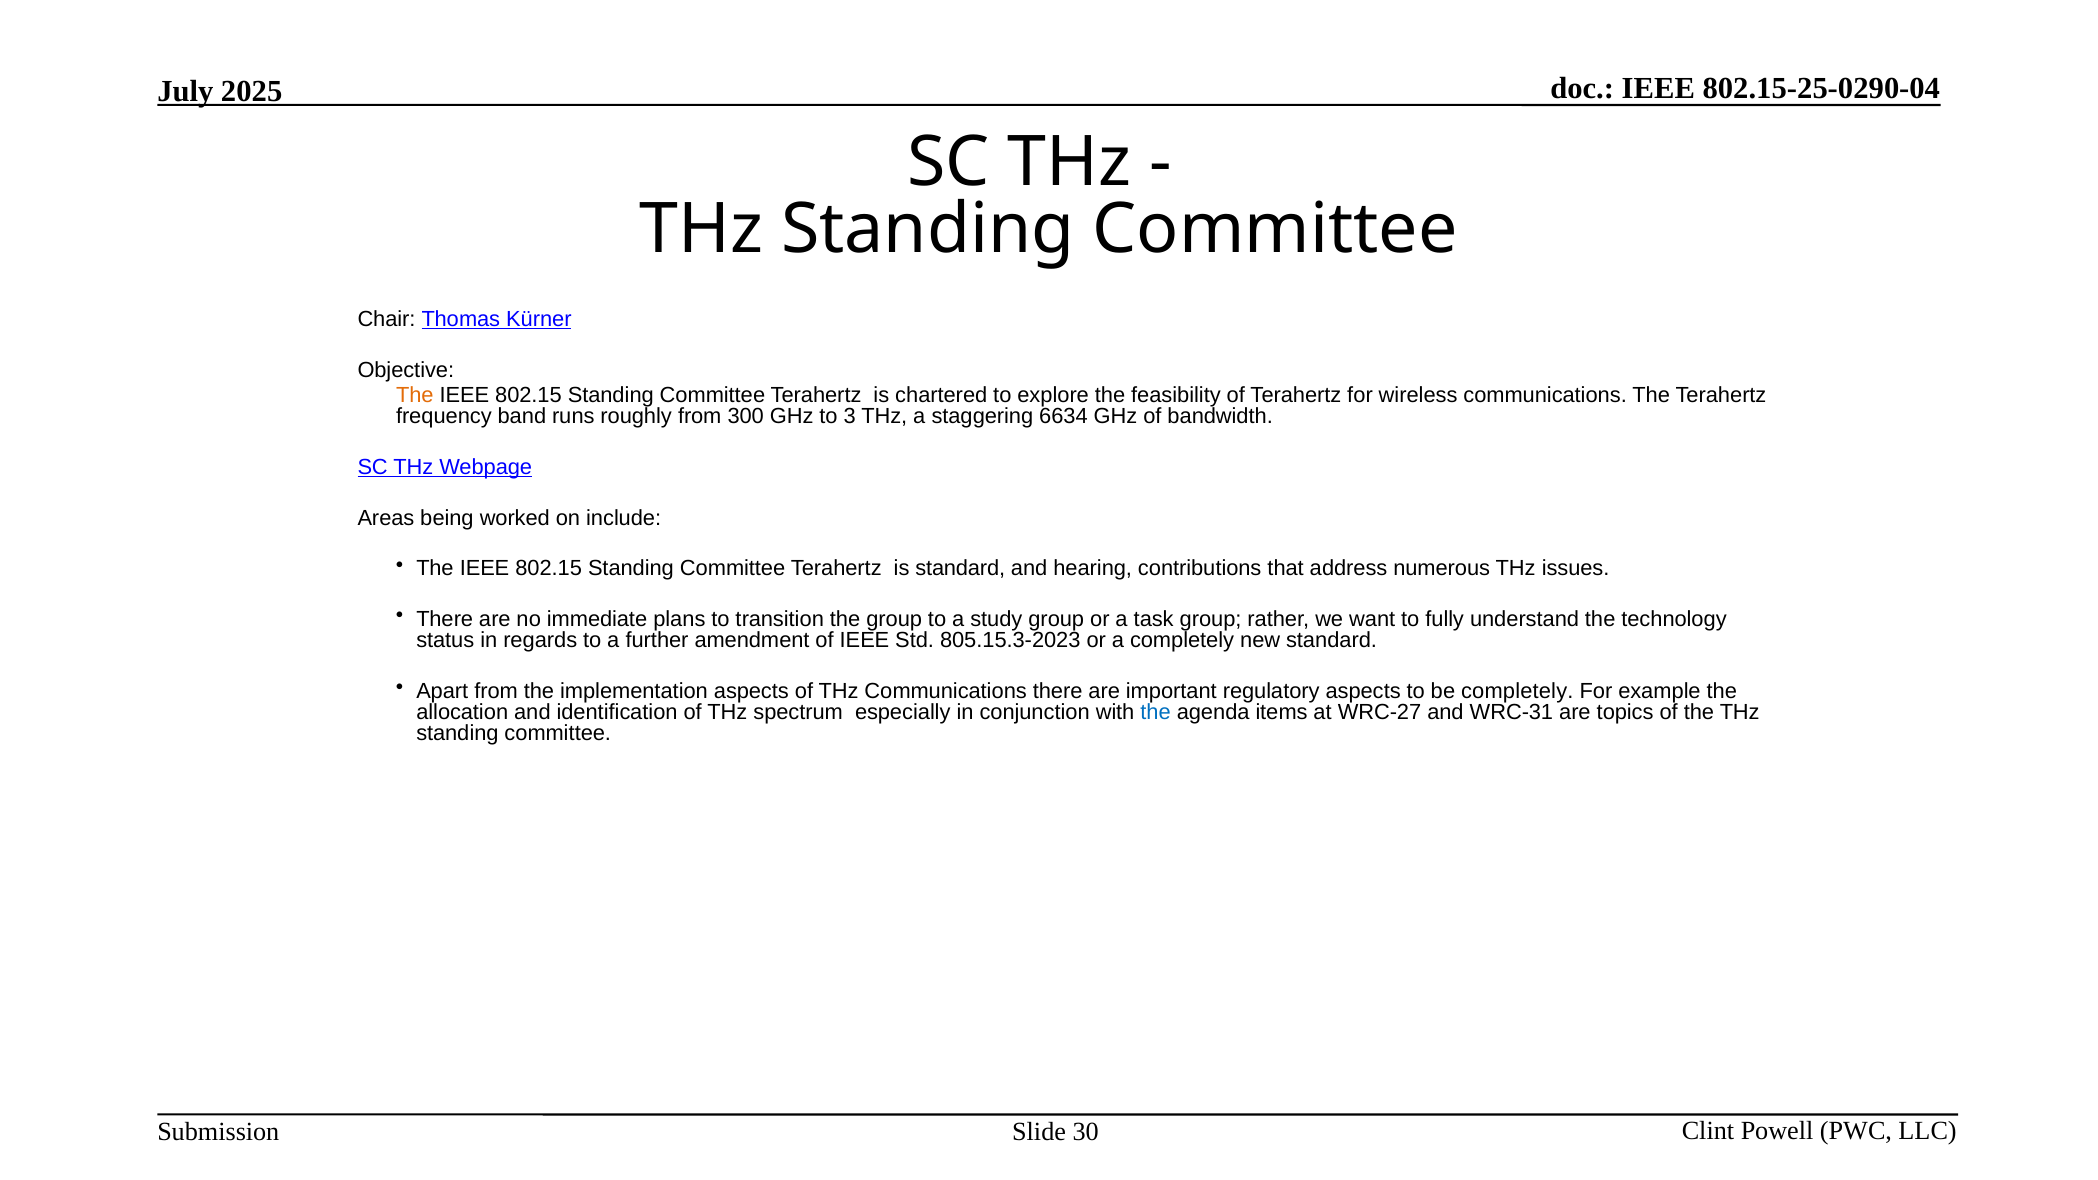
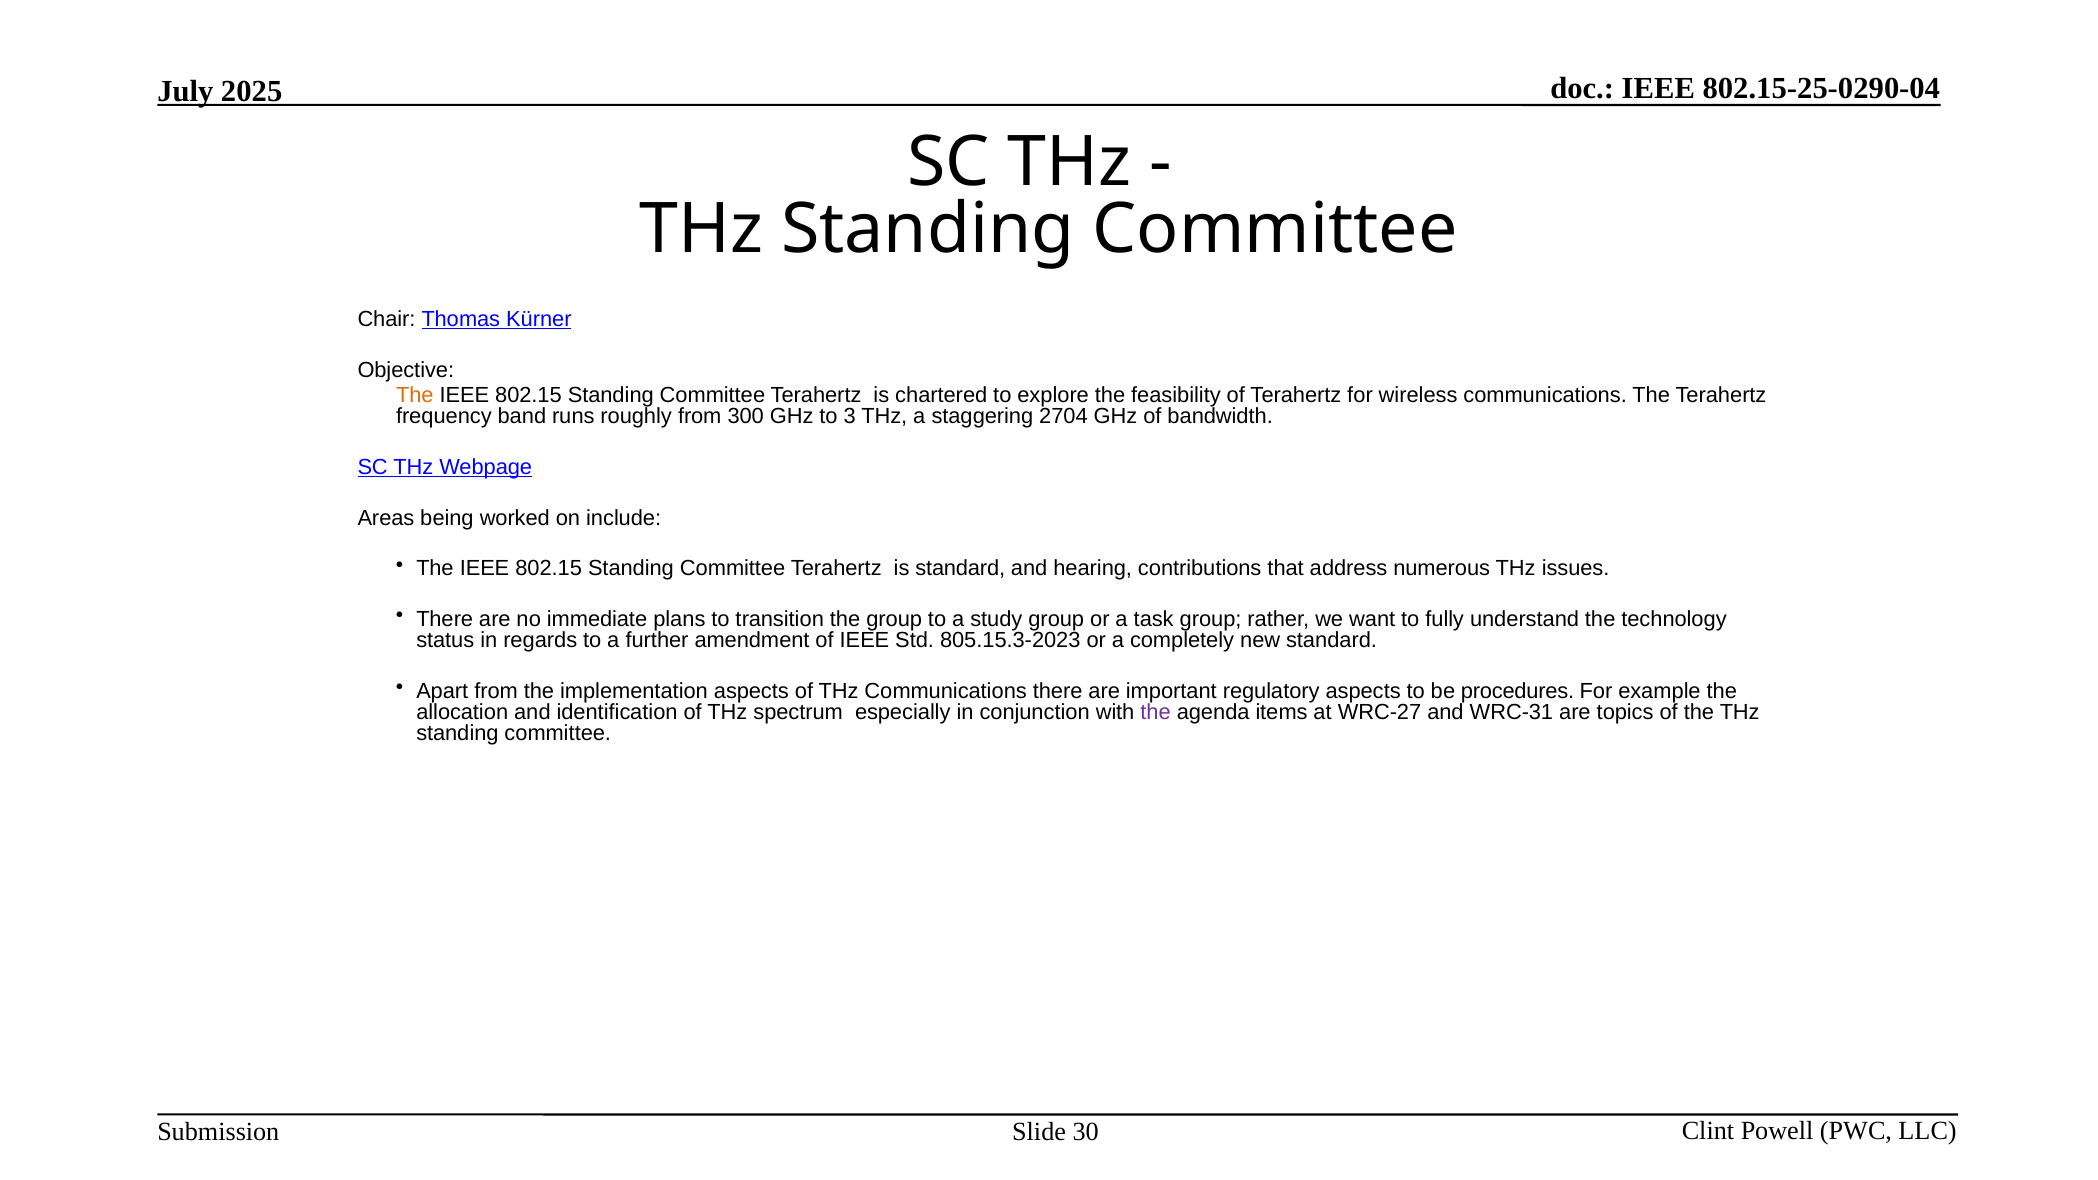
6634: 6634 -> 2704
be completely: completely -> procedures
the at (1156, 712) colour: blue -> purple
